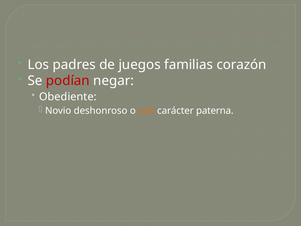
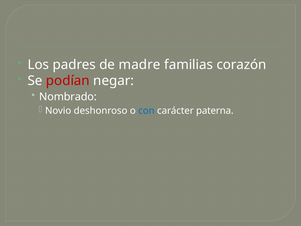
juegos: juegos -> madre
Obediente: Obediente -> Nombrado
con colour: orange -> blue
